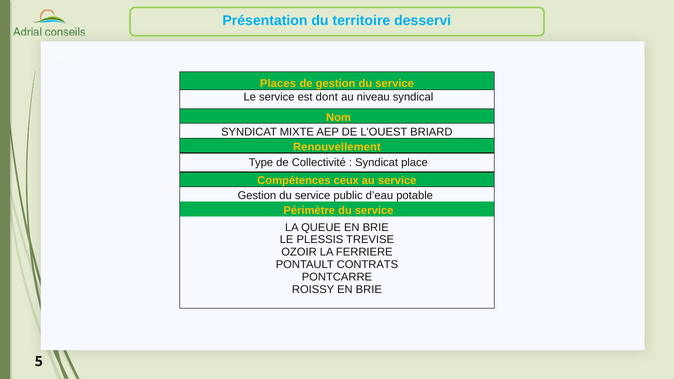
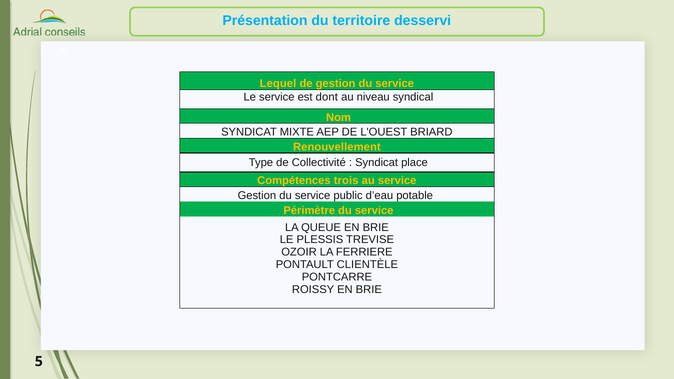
Places: Places -> Lequel
ceux: ceux -> trois
CONTRATS: CONTRATS -> CLIENTÈLE
